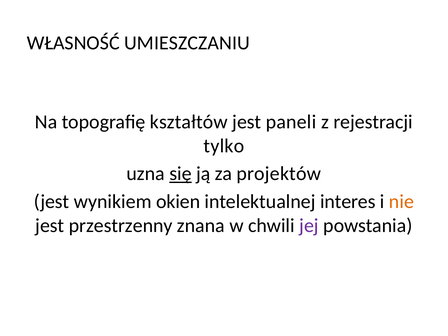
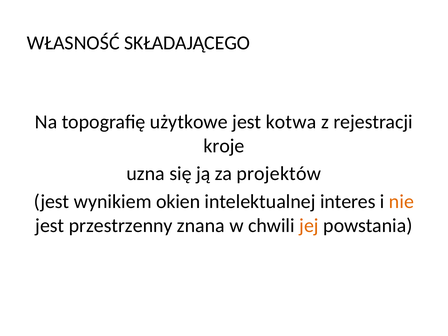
UMIESZCZANIU: UMIESZCZANIU -> SKŁADAJĄCEGO
kształtów: kształtów -> użytkowe
paneli: paneli -> kotwa
tylko: tylko -> kroje
się underline: present -> none
jej colour: purple -> orange
